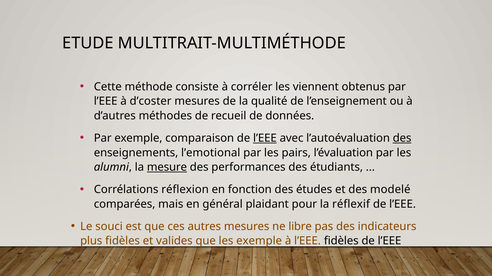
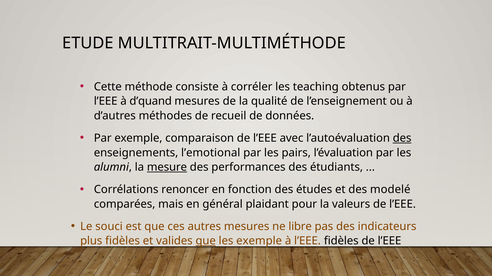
viennent: viennent -> teaching
d’coster: d’coster -> d’quand
l’EEE at (265, 138) underline: present -> none
réflexion: réflexion -> renoncer
réflexif: réflexif -> valeurs
que at (206, 242) underline: none -> present
